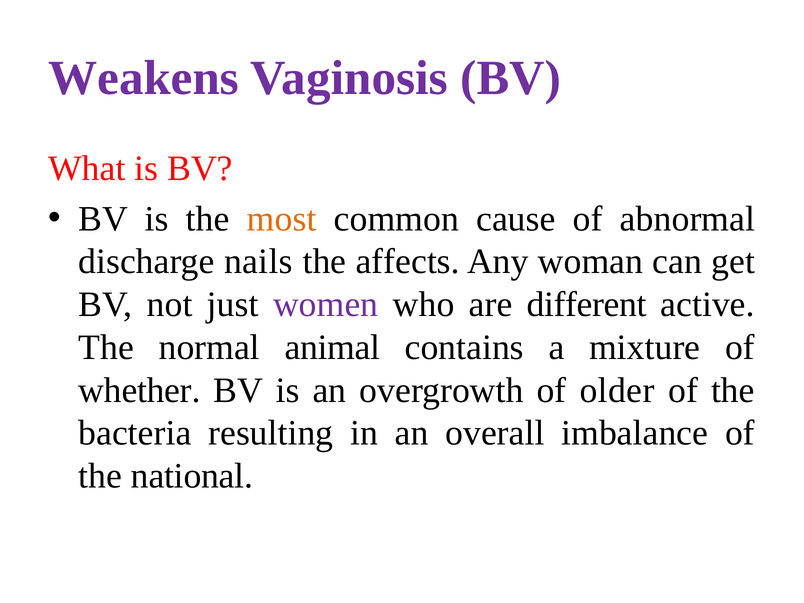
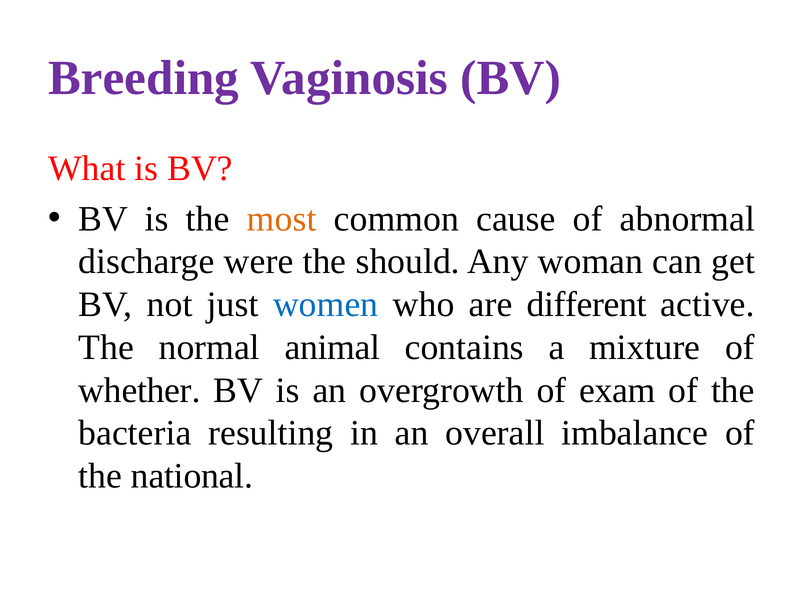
Weakens: Weakens -> Breeding
nails: nails -> were
affects: affects -> should
women colour: purple -> blue
older: older -> exam
